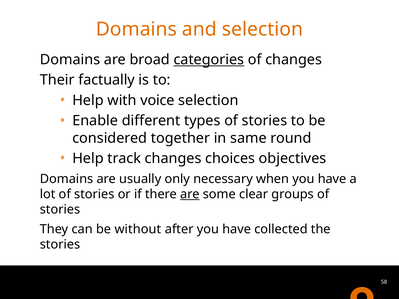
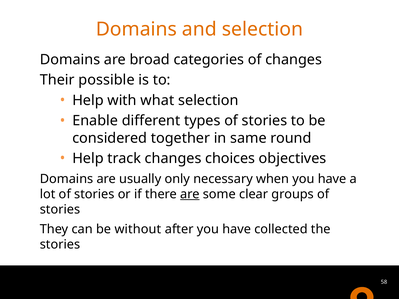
categories underline: present -> none
factually: factually -> possible
voice: voice -> what
